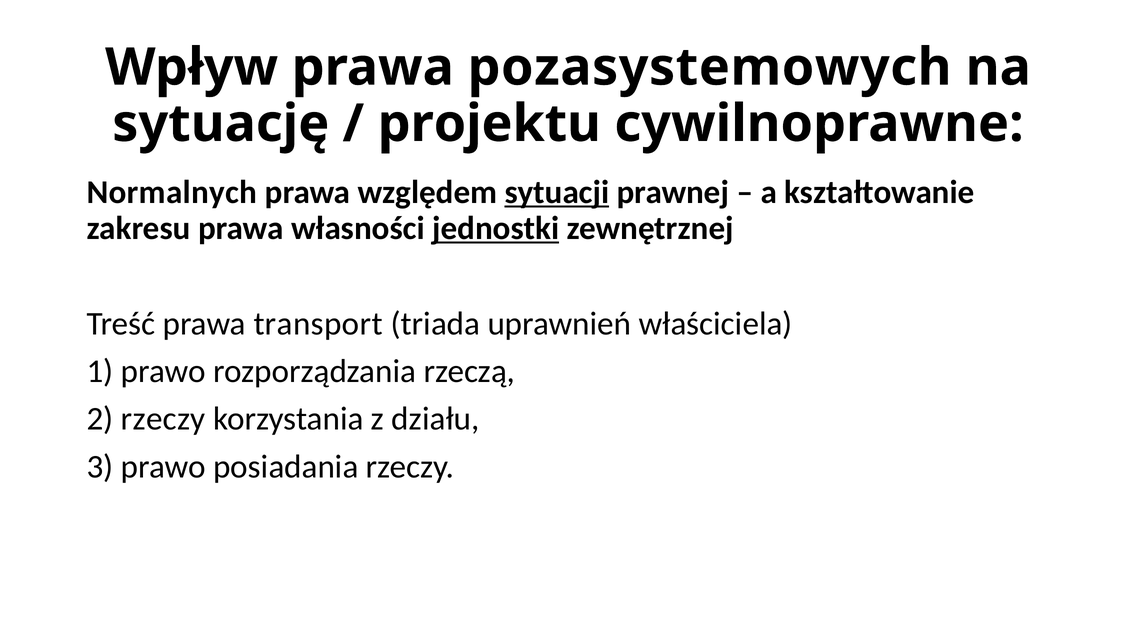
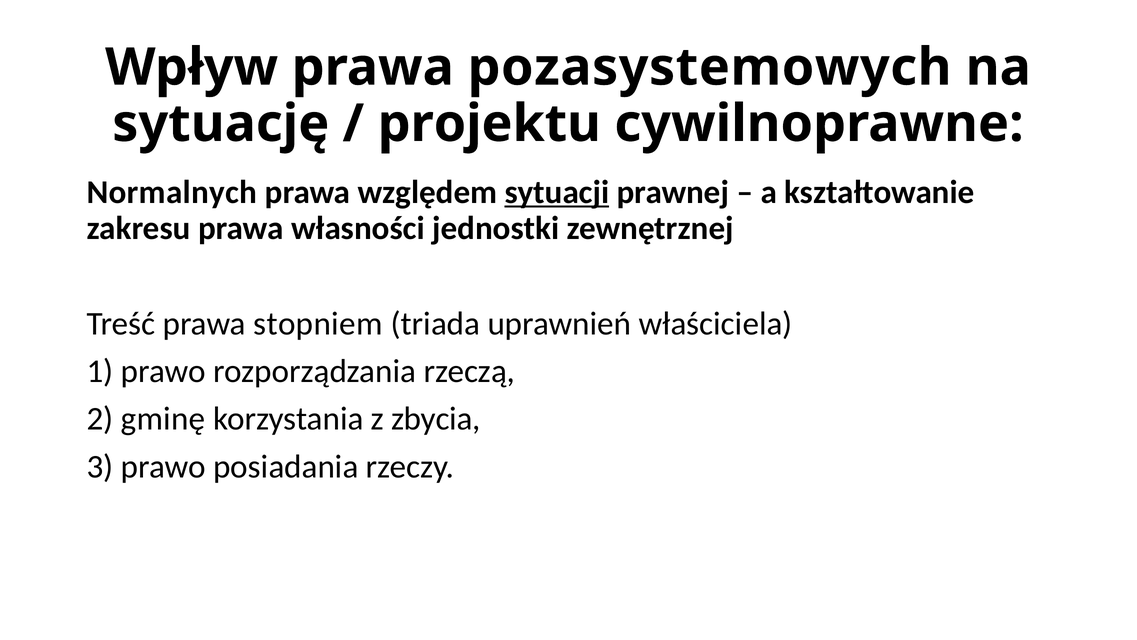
jednostki underline: present -> none
transport: transport -> stopniem
2 rzeczy: rzeczy -> gminę
działu: działu -> zbycia
